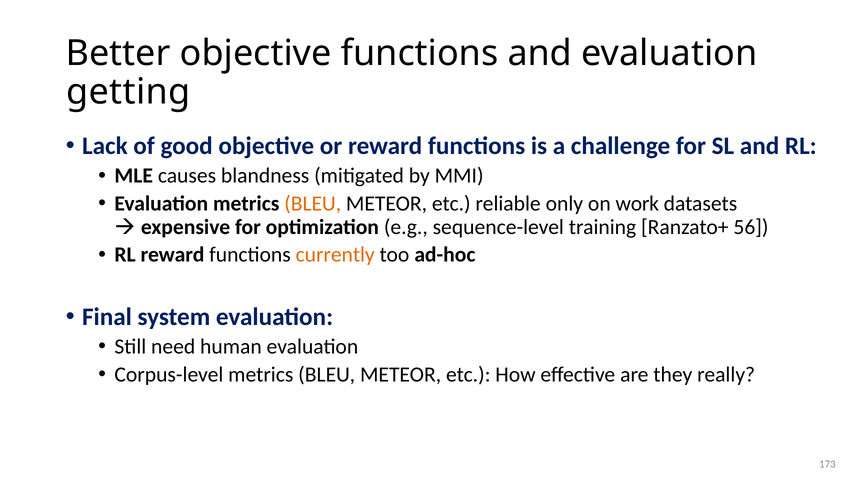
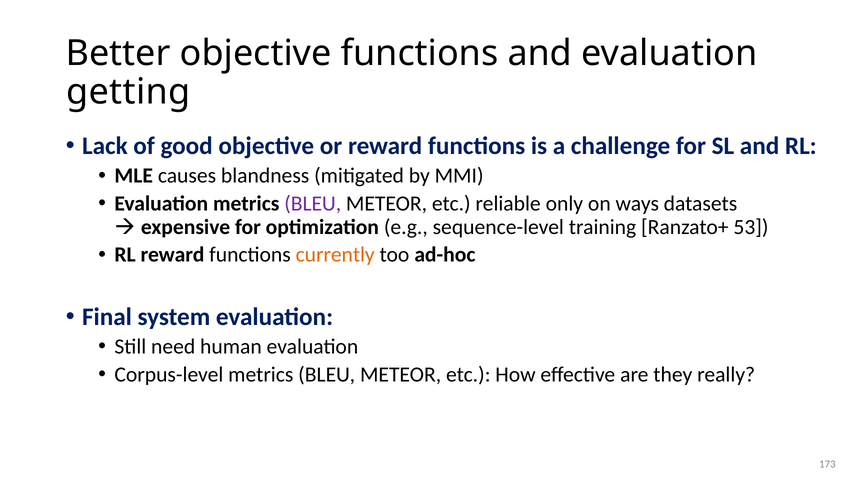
BLEU at (313, 204) colour: orange -> purple
work: work -> ways
56: 56 -> 53
